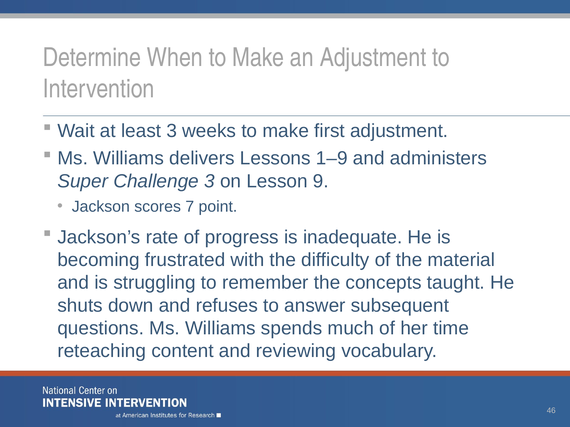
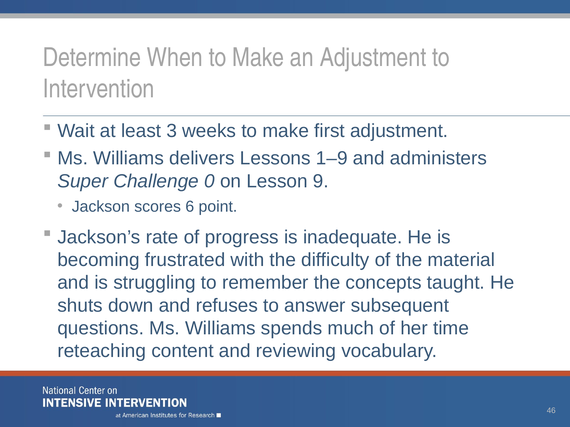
Challenge 3: 3 -> 0
7: 7 -> 6
